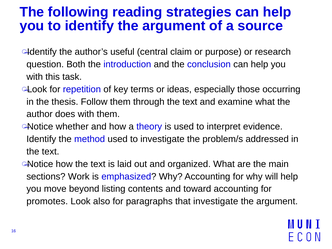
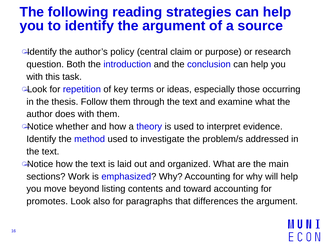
useful: useful -> policy
that investigate: investigate -> differences
